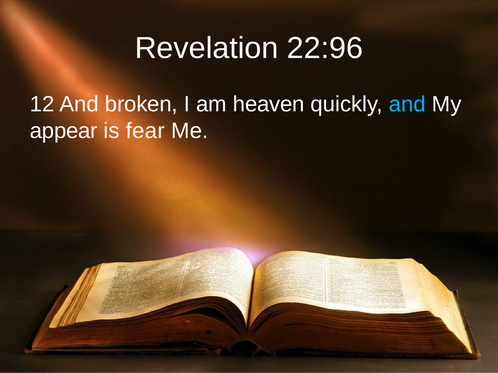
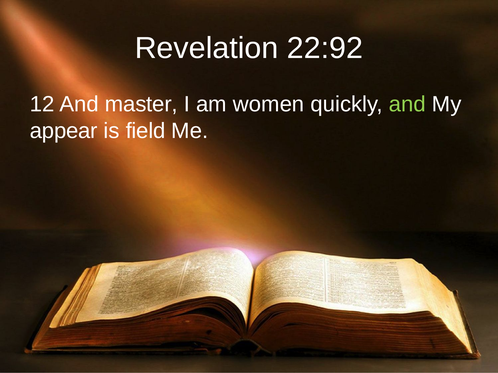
22:96: 22:96 -> 22:92
broken: broken -> master
heaven: heaven -> women
and at (407, 104) colour: light blue -> light green
fear: fear -> field
